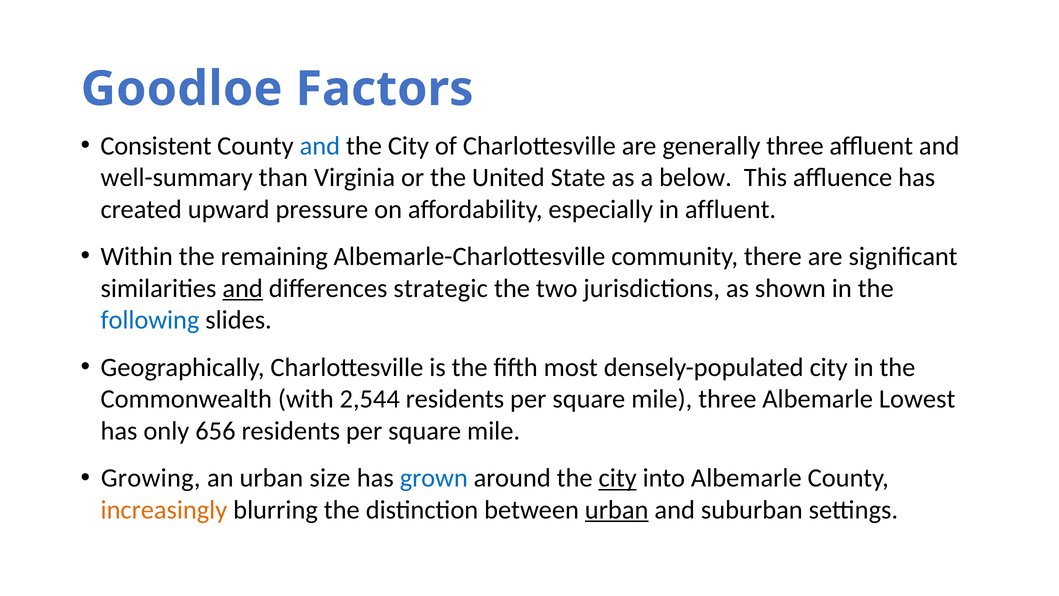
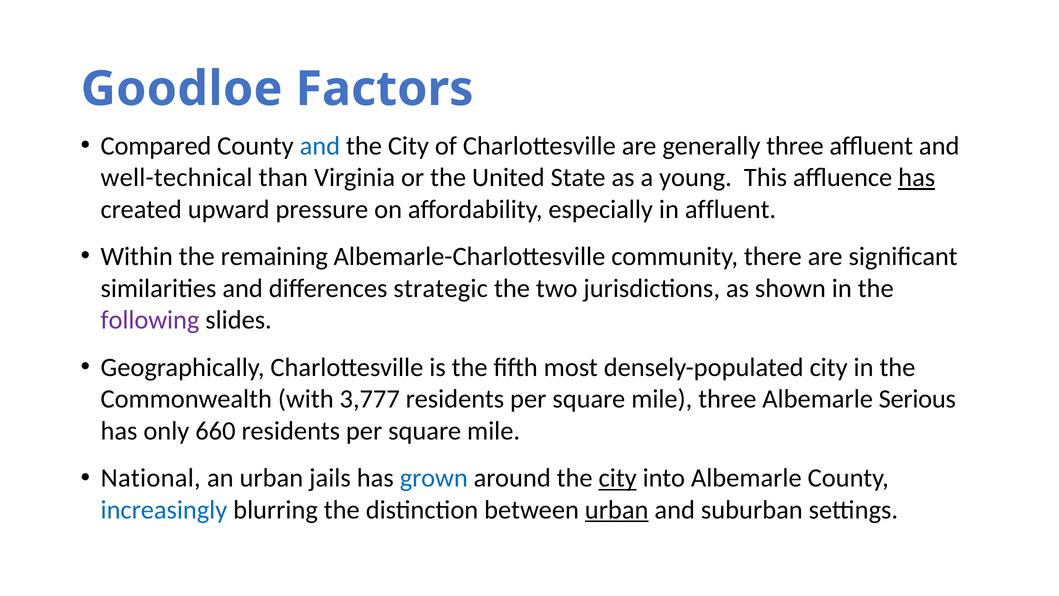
Consistent: Consistent -> Compared
well-summary: well-summary -> well-technical
below: below -> young
has at (917, 177) underline: none -> present
and at (243, 288) underline: present -> none
following colour: blue -> purple
2,544: 2,544 -> 3,777
Lowest: Lowest -> Serious
656: 656 -> 660
Growing: Growing -> National
size: size -> jails
increasingly colour: orange -> blue
